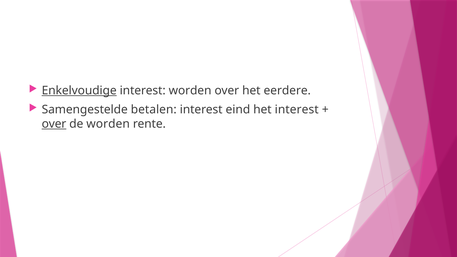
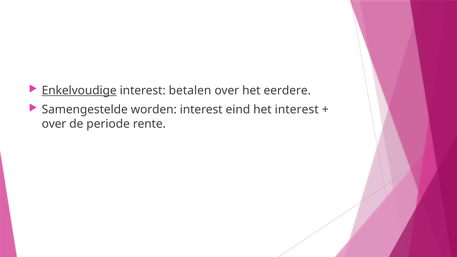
interest worden: worden -> betalen
betalen: betalen -> worden
over at (54, 124) underline: present -> none
de worden: worden -> periode
